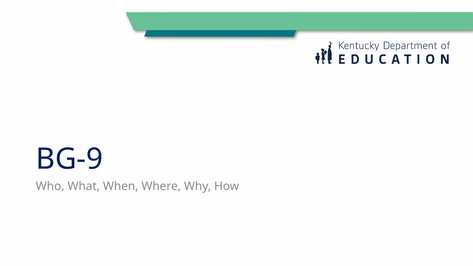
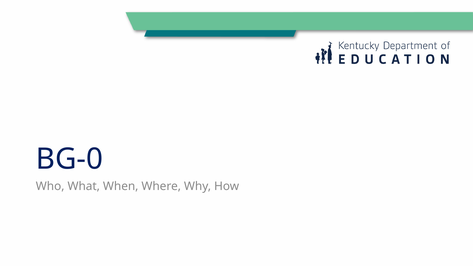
BG-9: BG-9 -> BG-0
